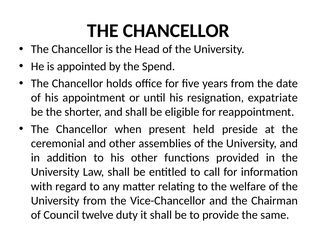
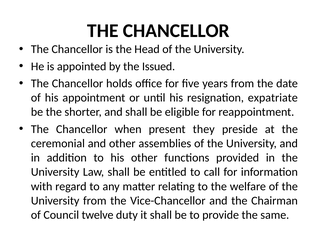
Spend: Spend -> Issued
held: held -> they
